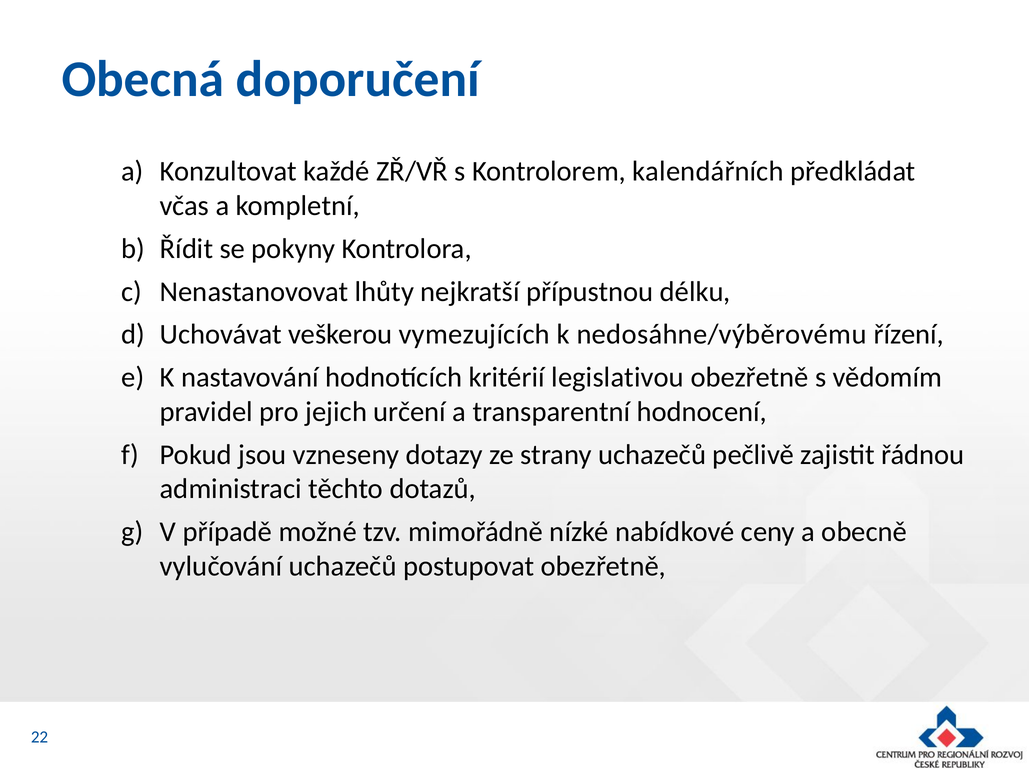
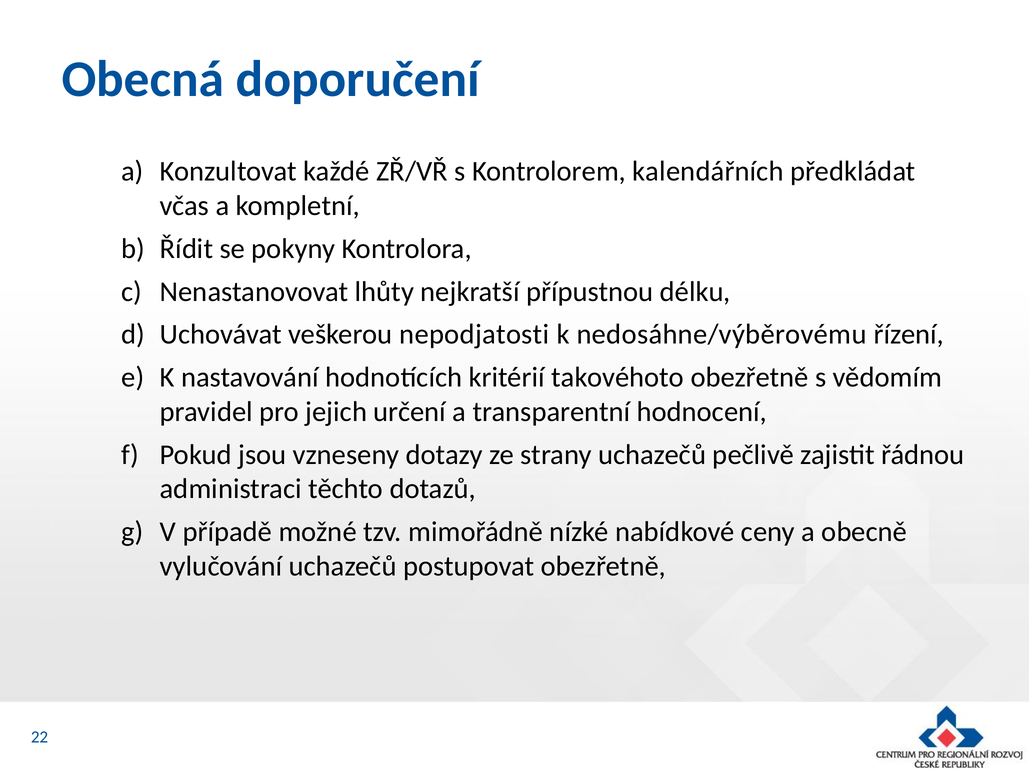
vymezujících: vymezujících -> nepodjatosti
legislativou: legislativou -> takovéhoto
